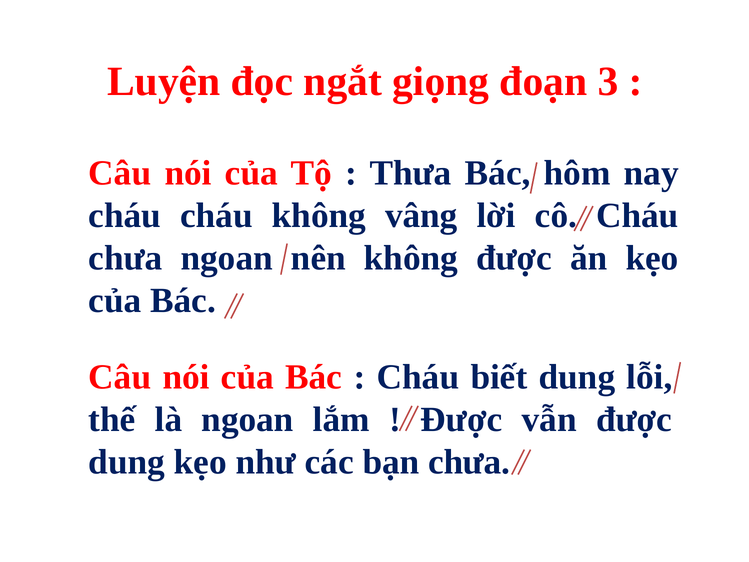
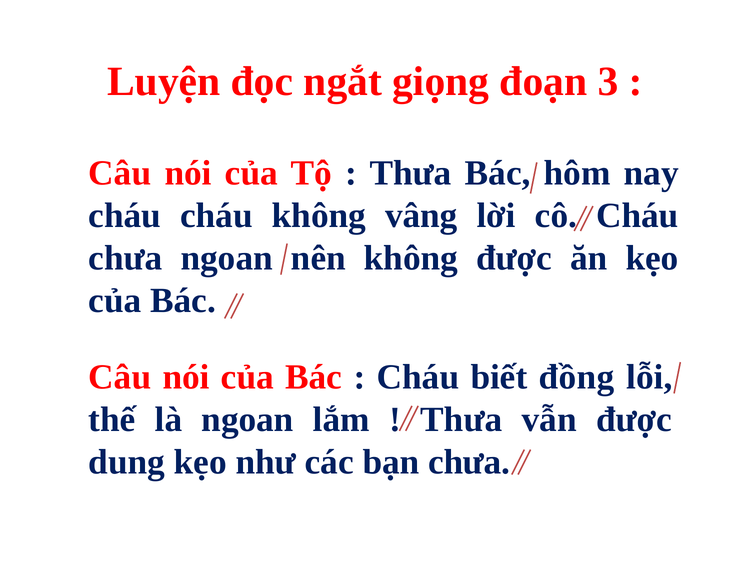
biết dung: dung -> đồng
Được at (461, 419): Được -> Thưa
